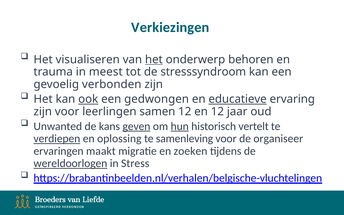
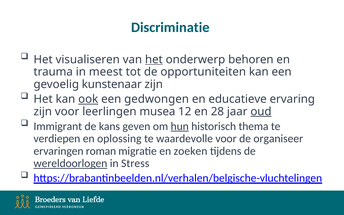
Verkiezingen: Verkiezingen -> Discriminatie
stresssyndroom: stresssyndroom -> opportuniteiten
verbonden: verbonden -> kunstenaar
educatieve underline: present -> none
samen: samen -> musea
en 12: 12 -> 28
oud underline: none -> present
Unwanted: Unwanted -> Immigrant
geven underline: present -> none
vertelt: vertelt -> thema
verdiepen underline: present -> none
samenleving: samenleving -> waardevolle
maakt: maakt -> roman
